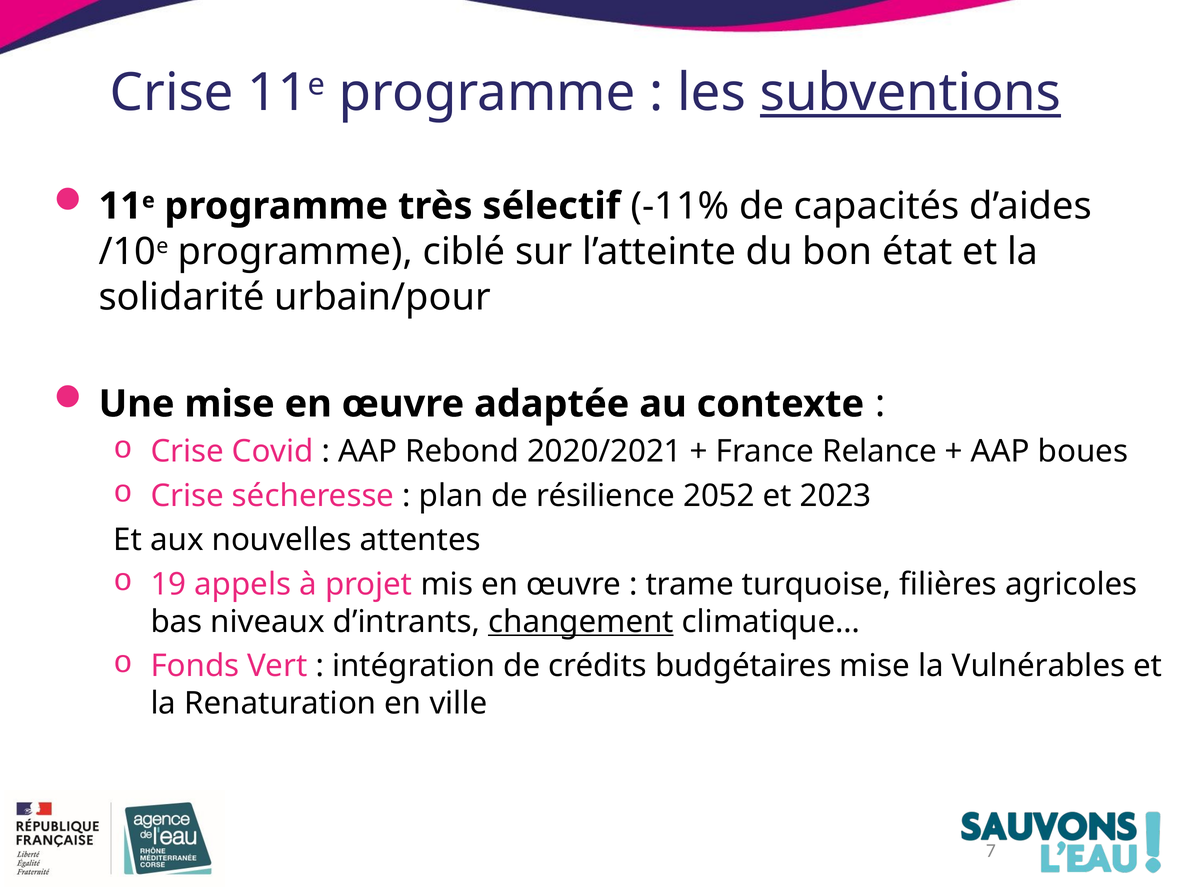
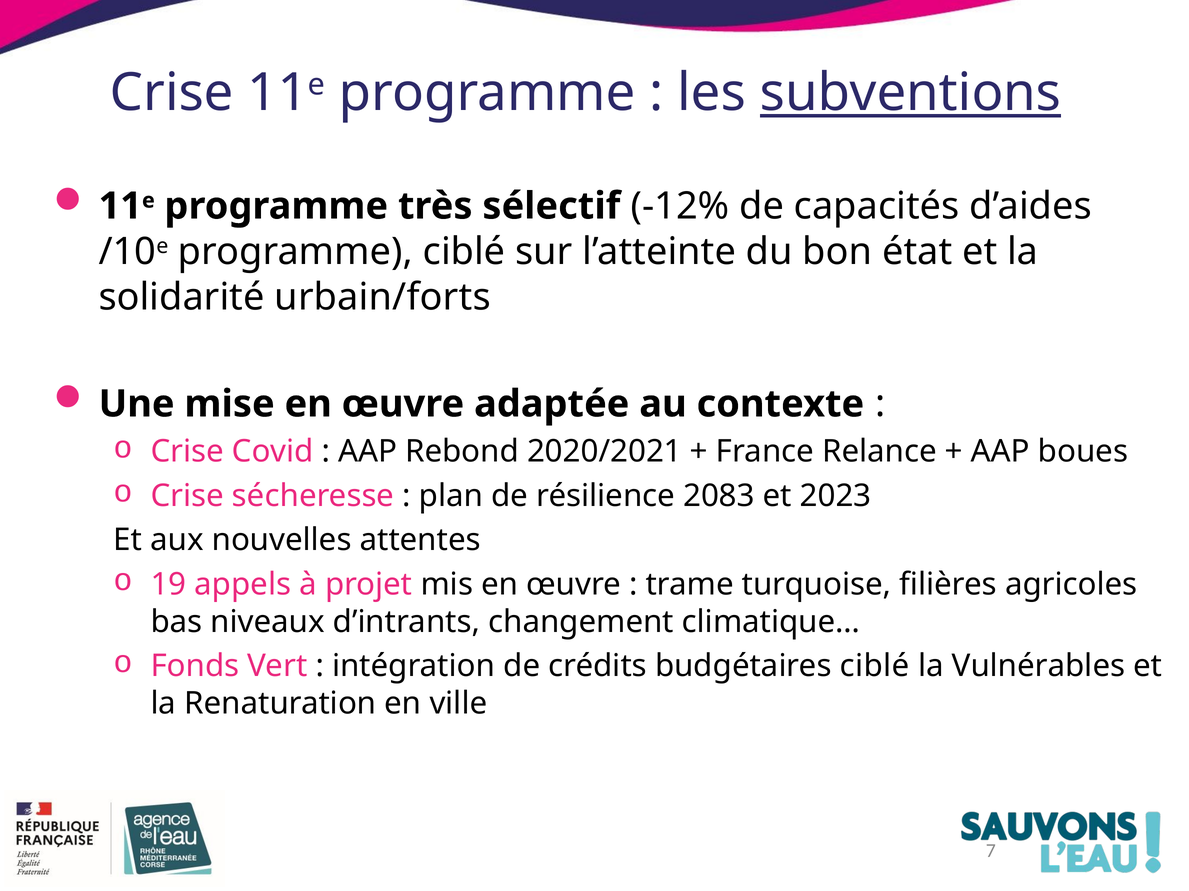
-11%: -11% -> -12%
urbain/pour: urbain/pour -> urbain/forts
2052: 2052 -> 2083
changement underline: present -> none
budgétaires mise: mise -> ciblé
